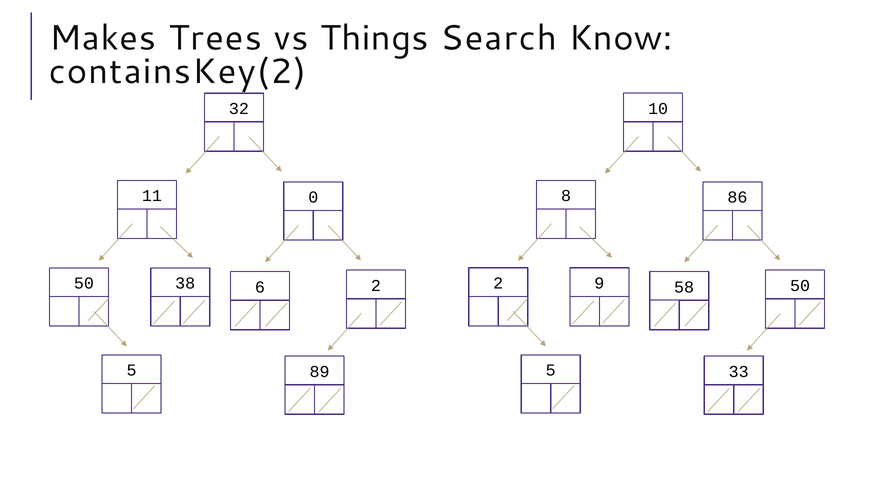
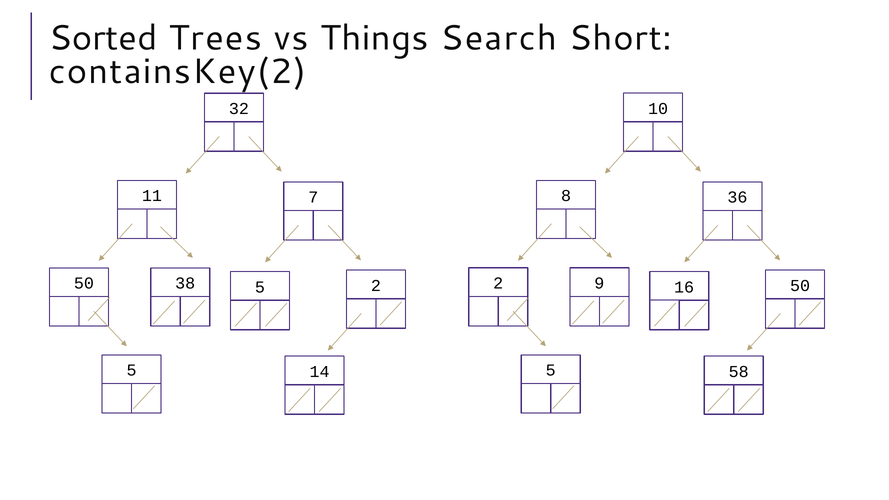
Makes: Makes -> Sorted
Know: Know -> Short
0: 0 -> 7
86: 86 -> 36
6 at (260, 287): 6 -> 5
58: 58 -> 16
89: 89 -> 14
33: 33 -> 58
